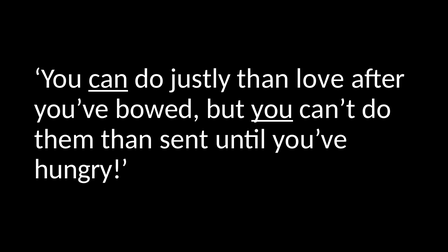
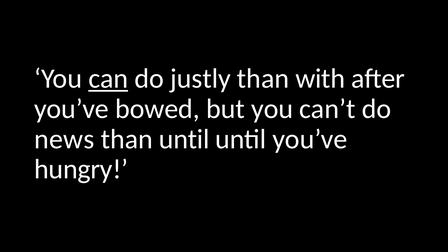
love: love -> with
you at (272, 109) underline: present -> none
them: them -> news
than sent: sent -> until
